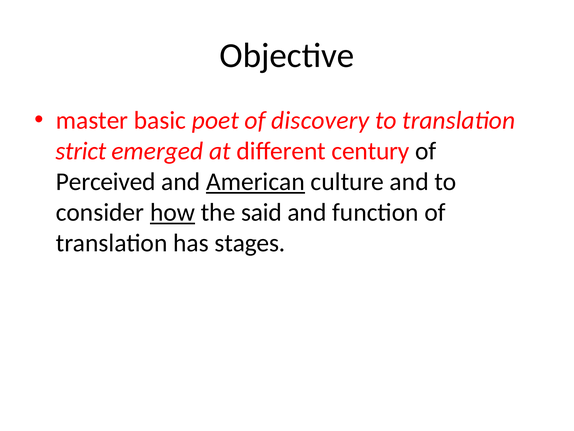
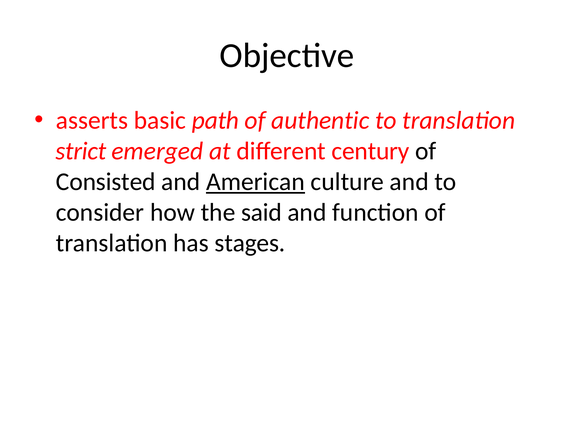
master: master -> asserts
poet: poet -> path
discovery: discovery -> authentic
Perceived: Perceived -> Consisted
how underline: present -> none
